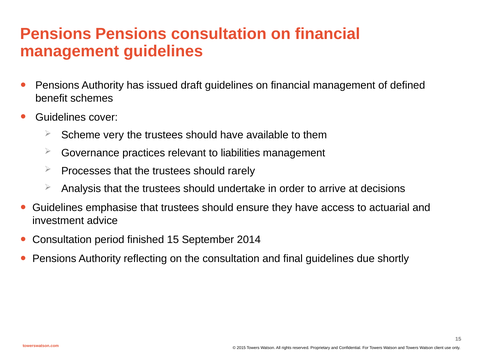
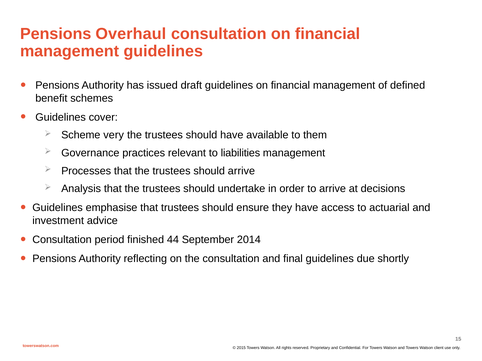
Pensions Pensions: Pensions -> Overhaul
should rarely: rarely -> arrive
finished 15: 15 -> 44
